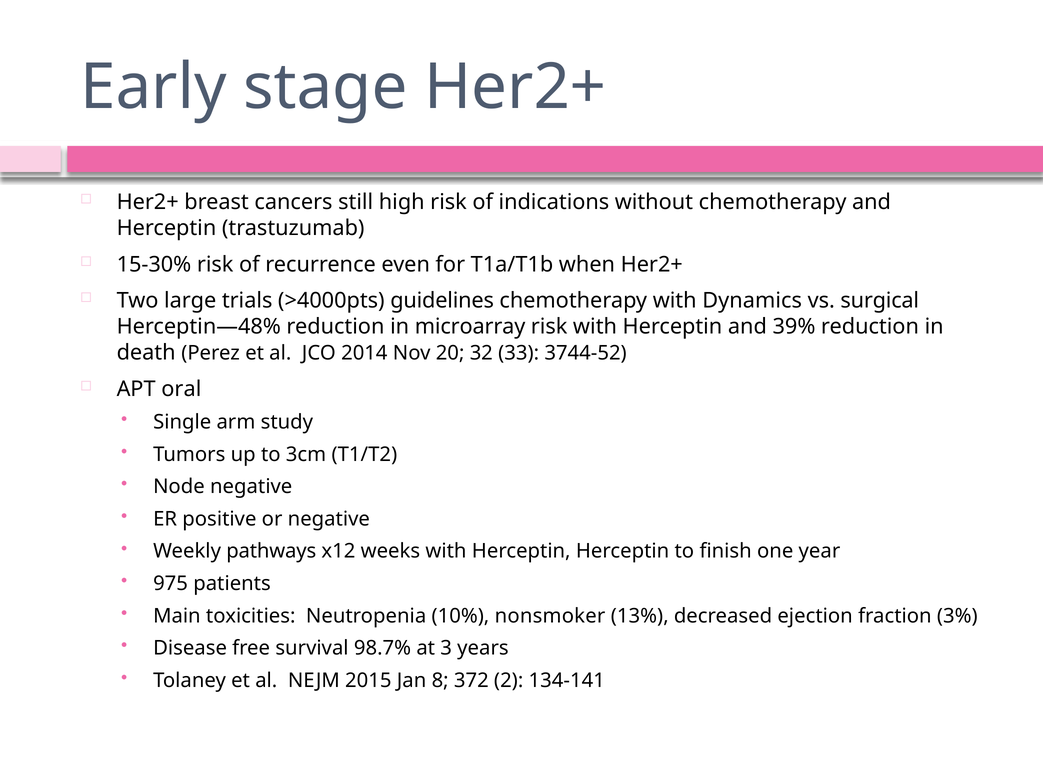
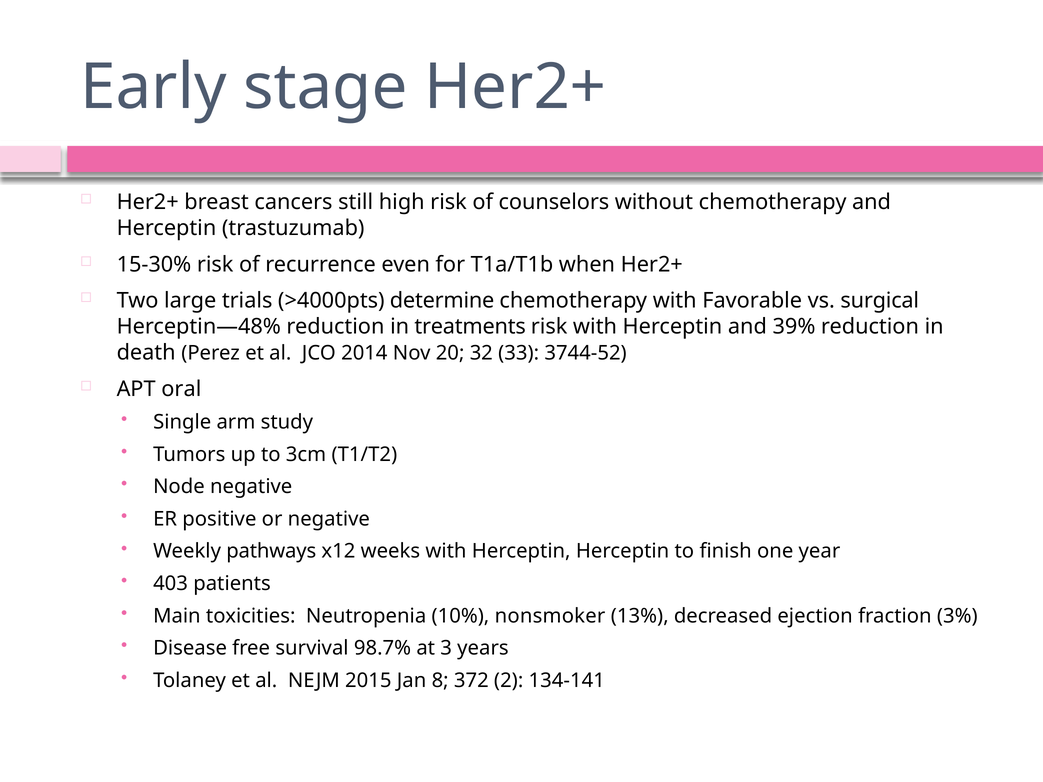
indications: indications -> counselors
guidelines: guidelines -> determine
Dynamics: Dynamics -> Favorable
microarray: microarray -> treatments
975: 975 -> 403
